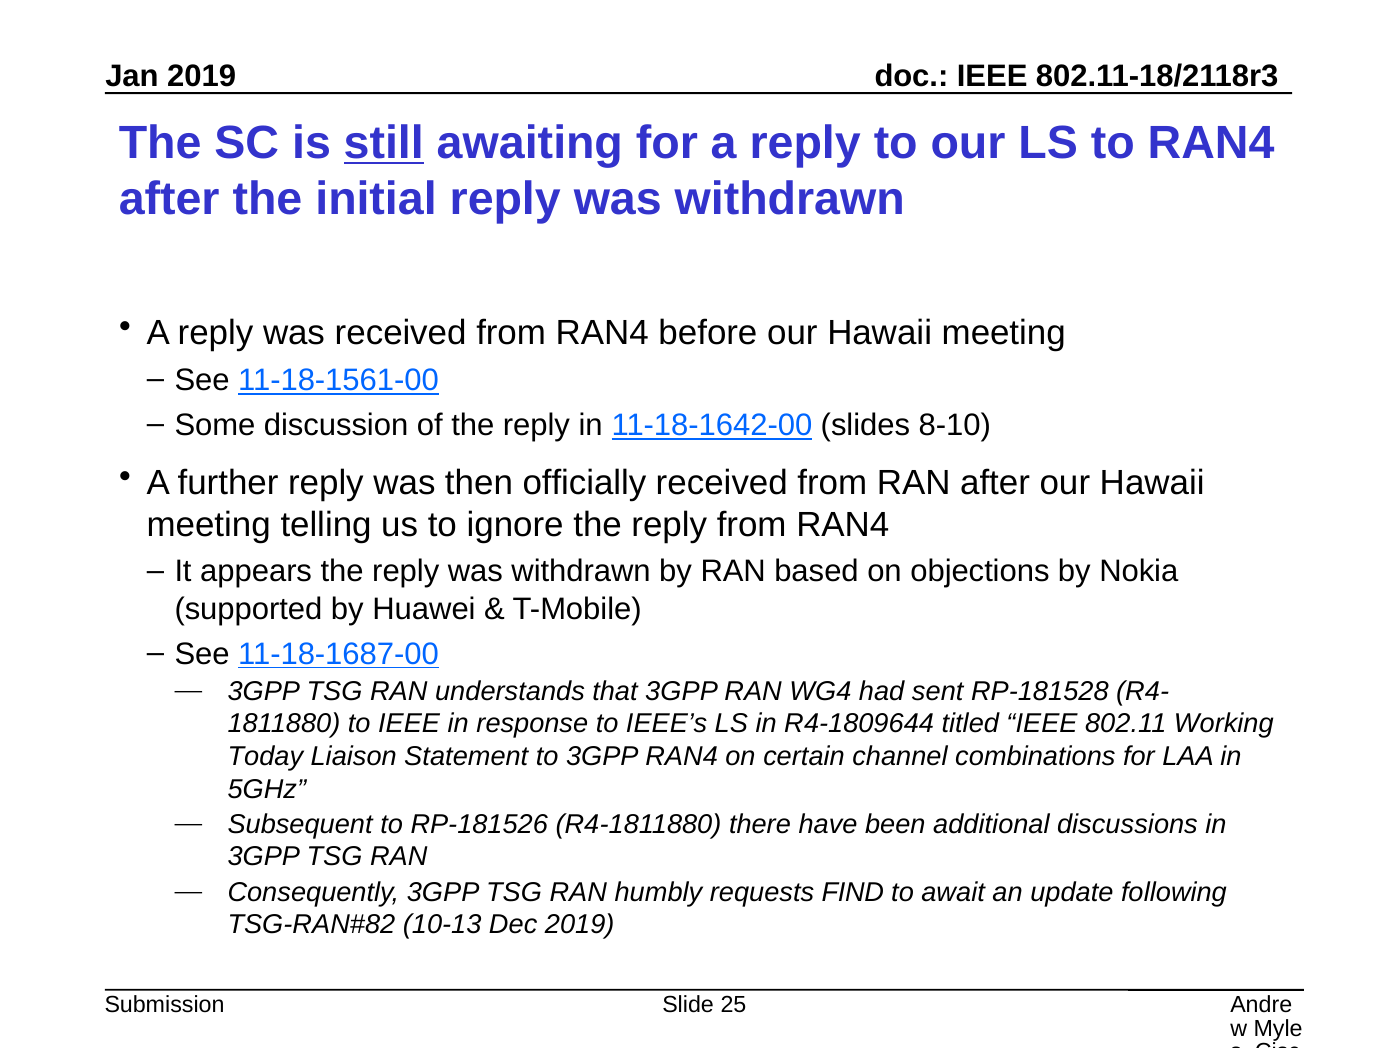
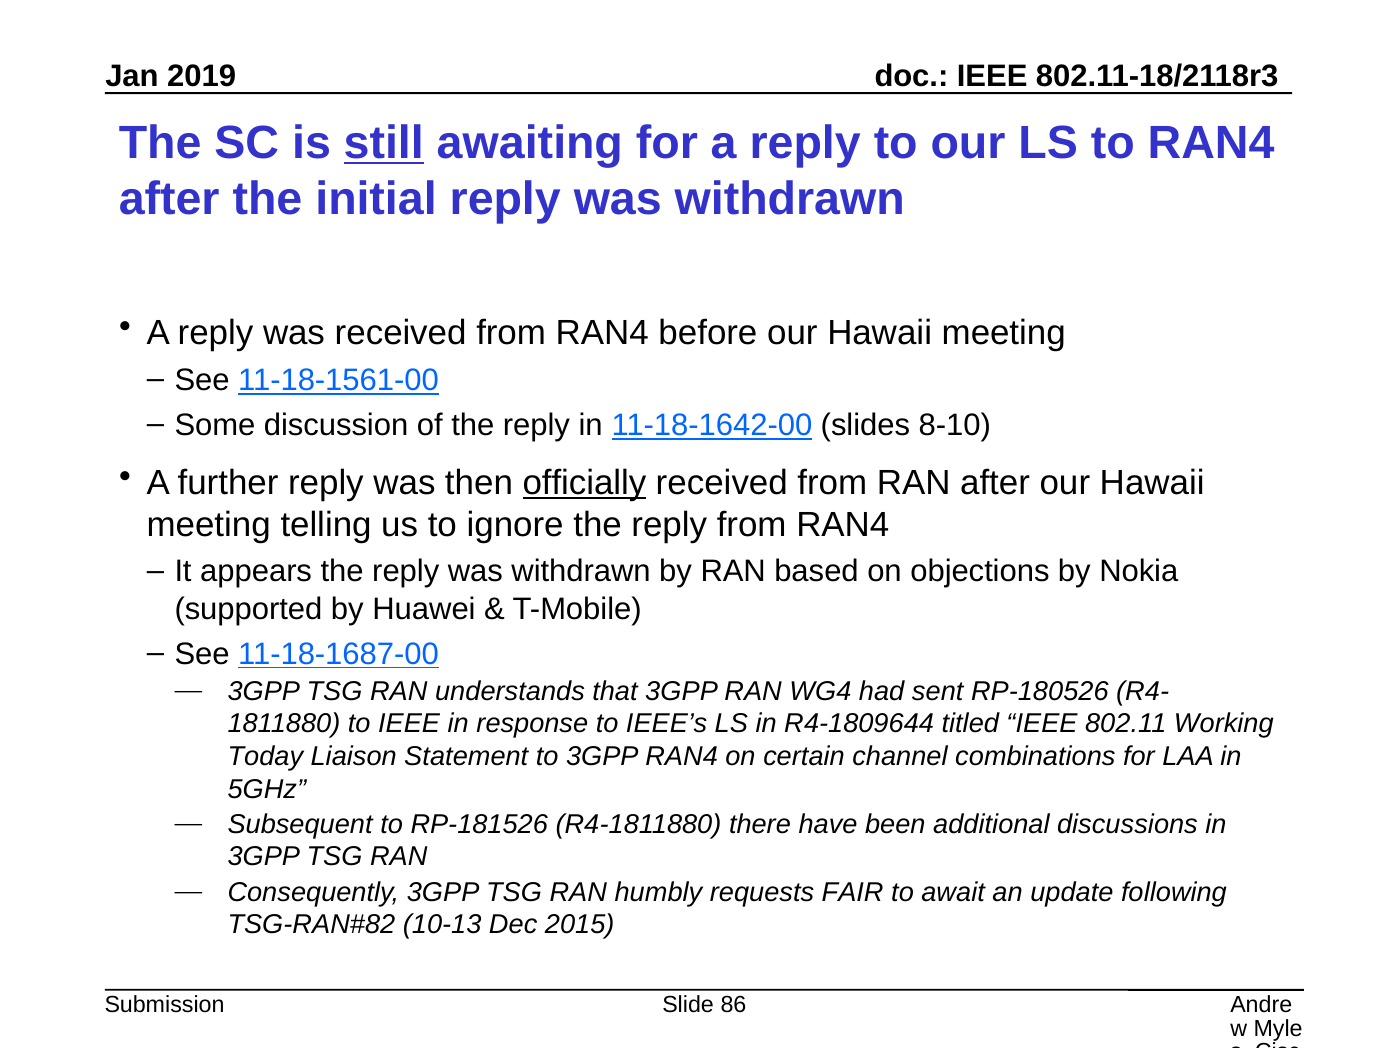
officially underline: none -> present
RP-181528: RP-181528 -> RP-180526
FIND: FIND -> FAIR
Dec 2019: 2019 -> 2015
25: 25 -> 86
